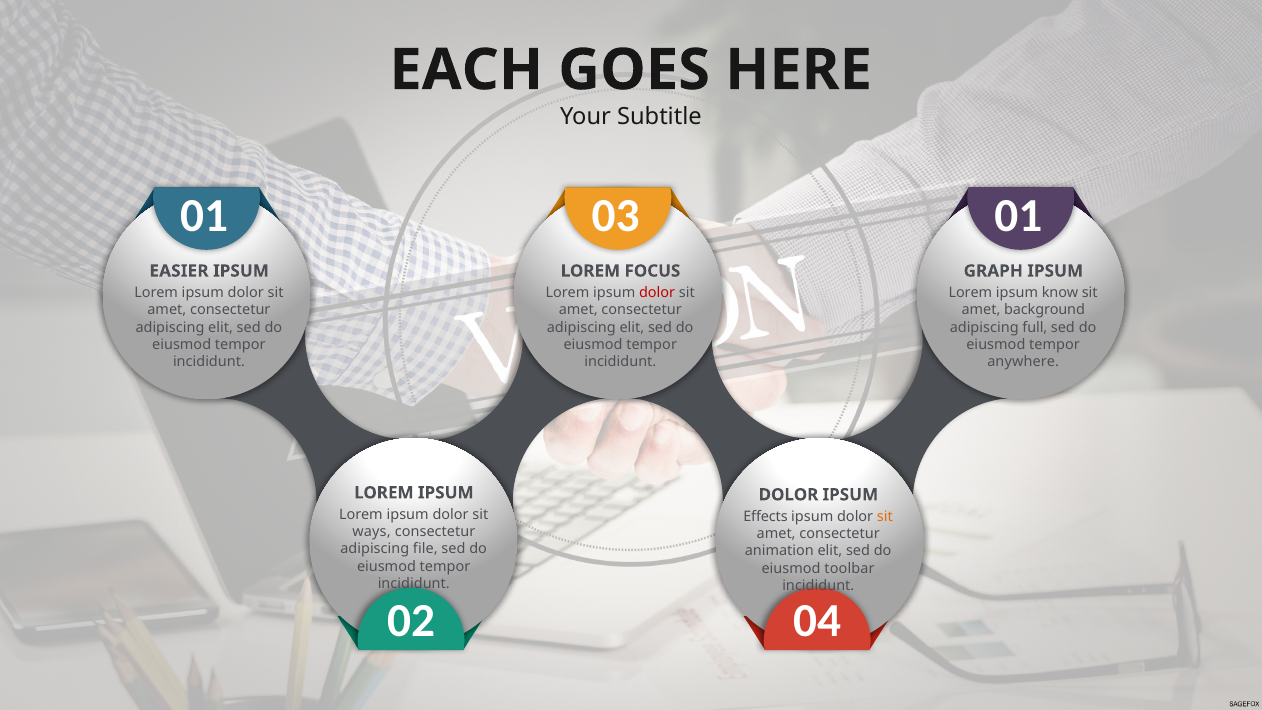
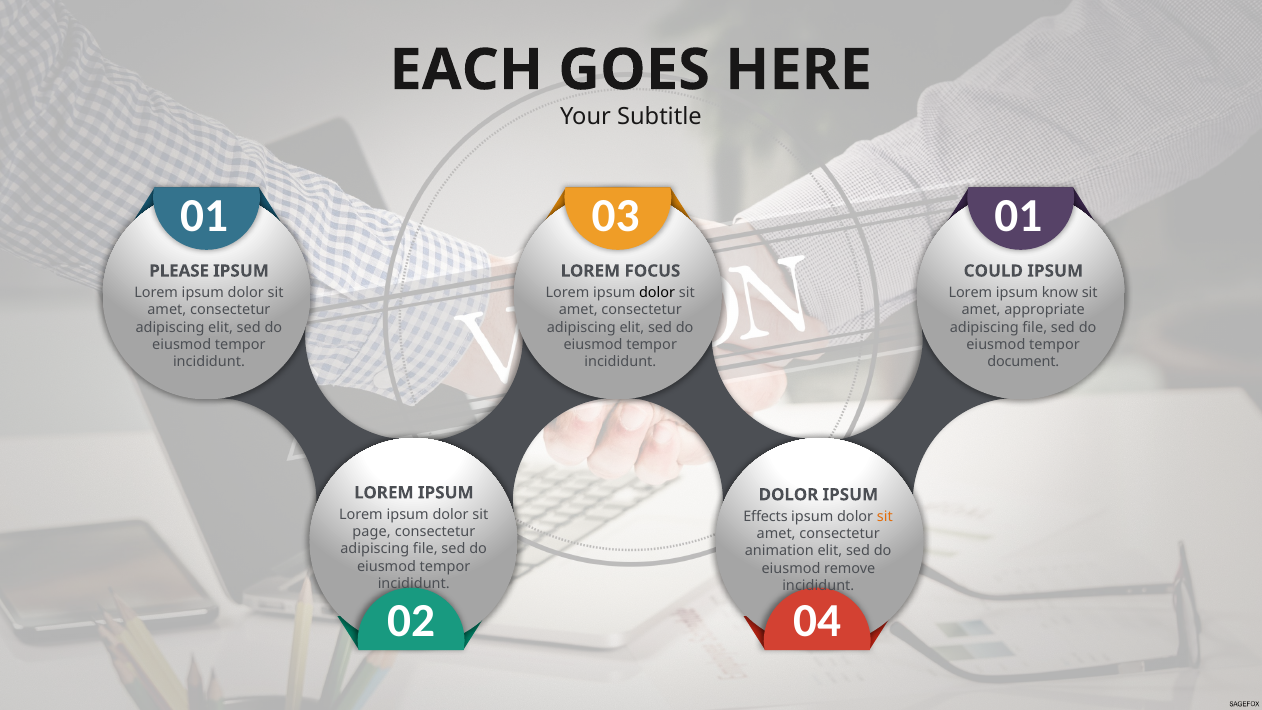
EASIER: EASIER -> PLEASE
GRAPH: GRAPH -> COULD
dolor at (657, 293) colour: red -> black
background: background -> appropriate
full at (1035, 327): full -> file
anywhere: anywhere -> document
ways: ways -> page
toolbar: toolbar -> remove
